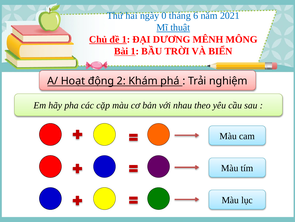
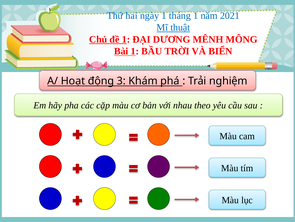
ngày 0: 0 -> 1
tháng 6: 6 -> 1
2: 2 -> 3
